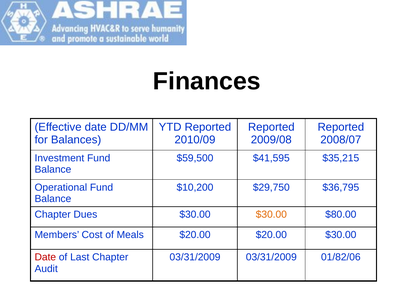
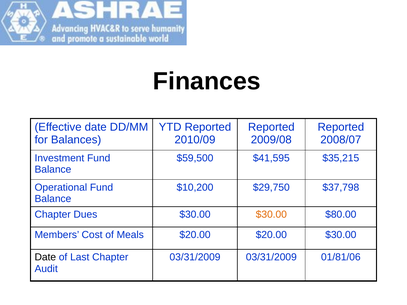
$36,795: $36,795 -> $37,798
Date at (45, 258) colour: red -> black
01/82/06: 01/82/06 -> 01/81/06
